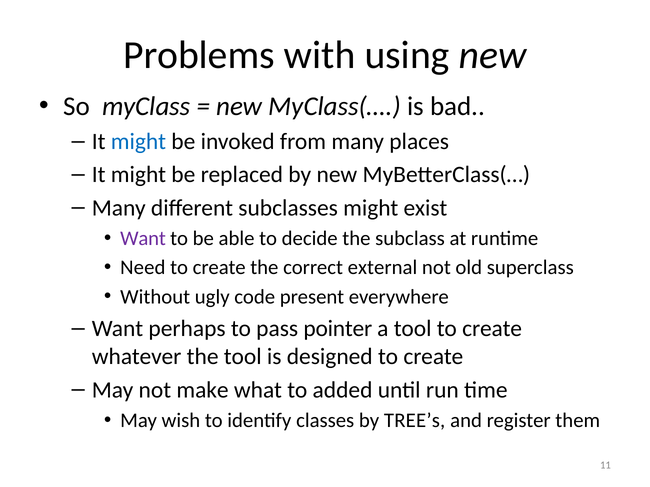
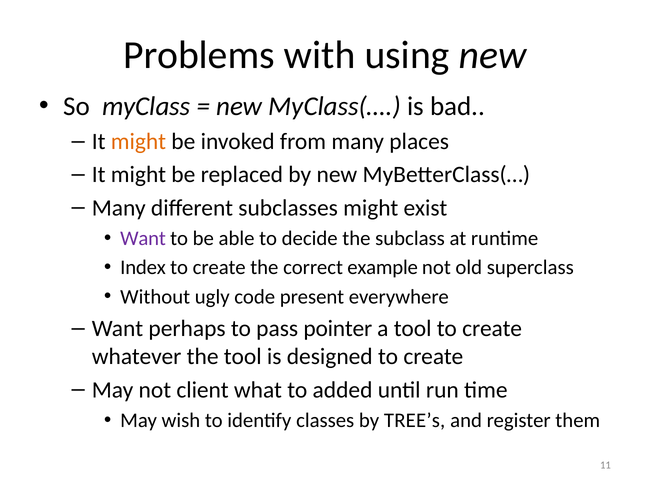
might at (138, 142) colour: blue -> orange
Need: Need -> Index
external: external -> example
make: make -> client
